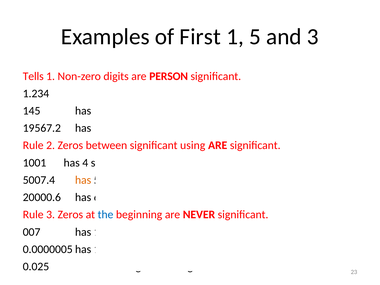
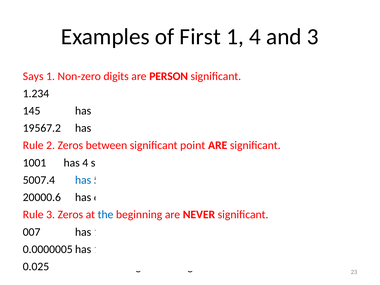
1 5: 5 -> 4
Tells: Tells -> Says
using: using -> point
has at (83, 180) colour: orange -> blue
